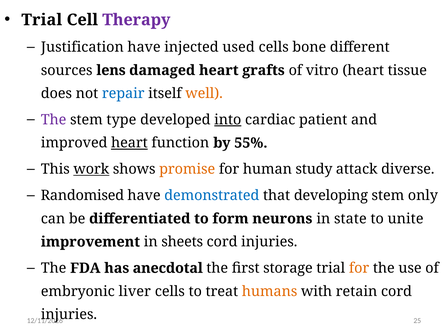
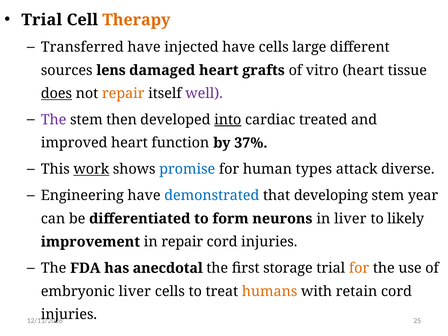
Therapy colour: purple -> orange
Justification: Justification -> Transferred
injected used: used -> have
bone: bone -> large
does underline: none -> present
repair at (123, 93) colour: blue -> orange
well colour: orange -> purple
type: type -> then
patient: patient -> treated
heart at (129, 143) underline: present -> none
55%: 55% -> 37%
promise colour: orange -> blue
study: study -> types
Randomised: Randomised -> Engineering
only: only -> year
in state: state -> liver
unite: unite -> likely
in sheets: sheets -> repair
